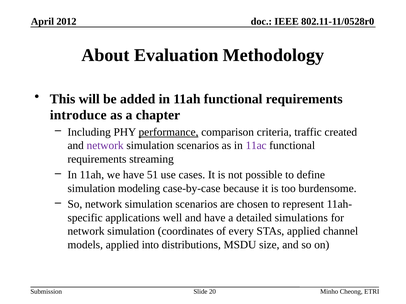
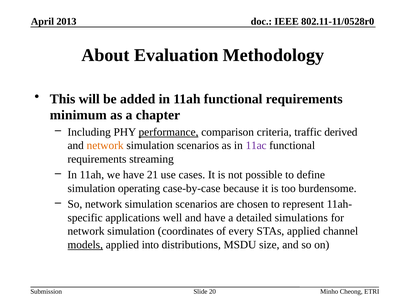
2012: 2012 -> 2013
introduce: introduce -> minimum
created: created -> derived
network at (105, 146) colour: purple -> orange
51: 51 -> 21
modeling: modeling -> operating
models underline: none -> present
